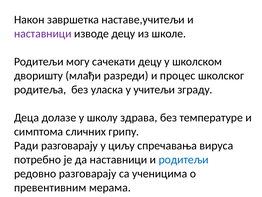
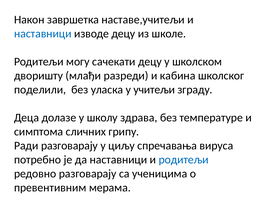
наставници at (43, 33) colour: purple -> blue
процес: процес -> кабина
родитеља: родитеља -> поделили
